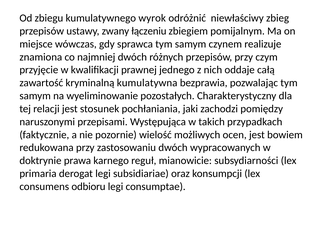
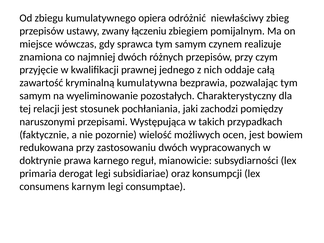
wyrok: wyrok -> opiera
odbioru: odbioru -> karnym
